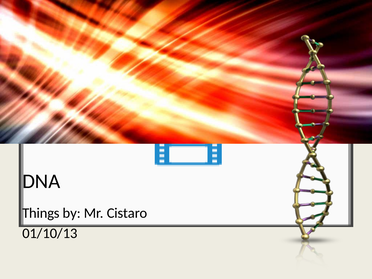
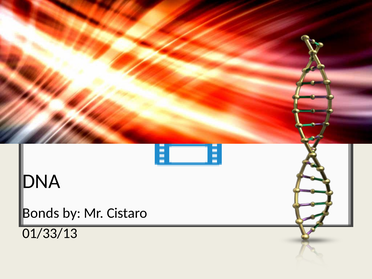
Things: Things -> Bonds
01/10/13: 01/10/13 -> 01/33/13
